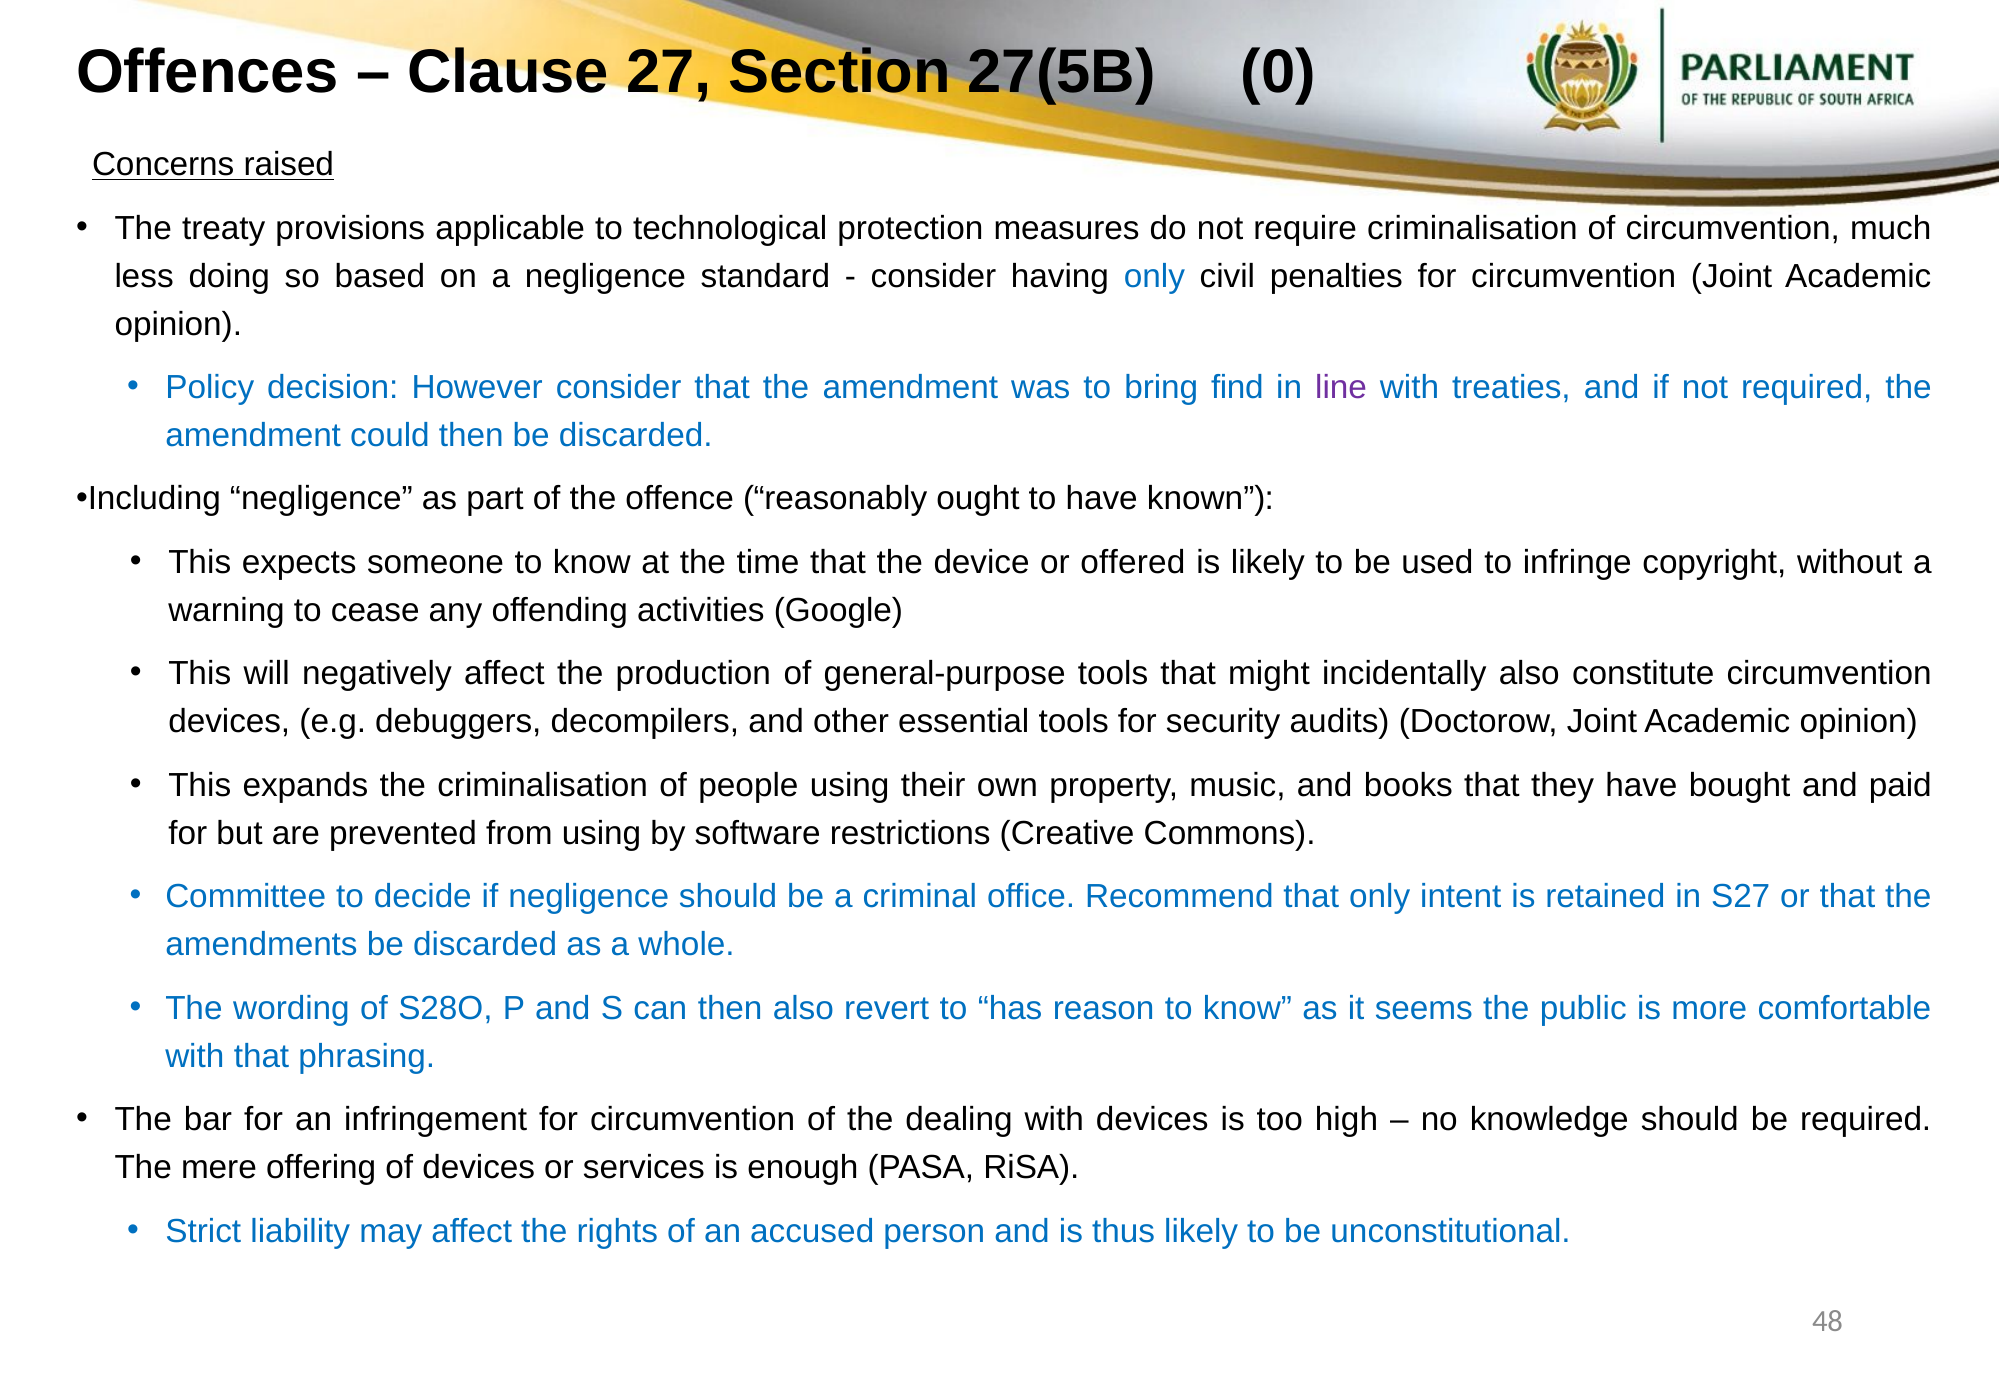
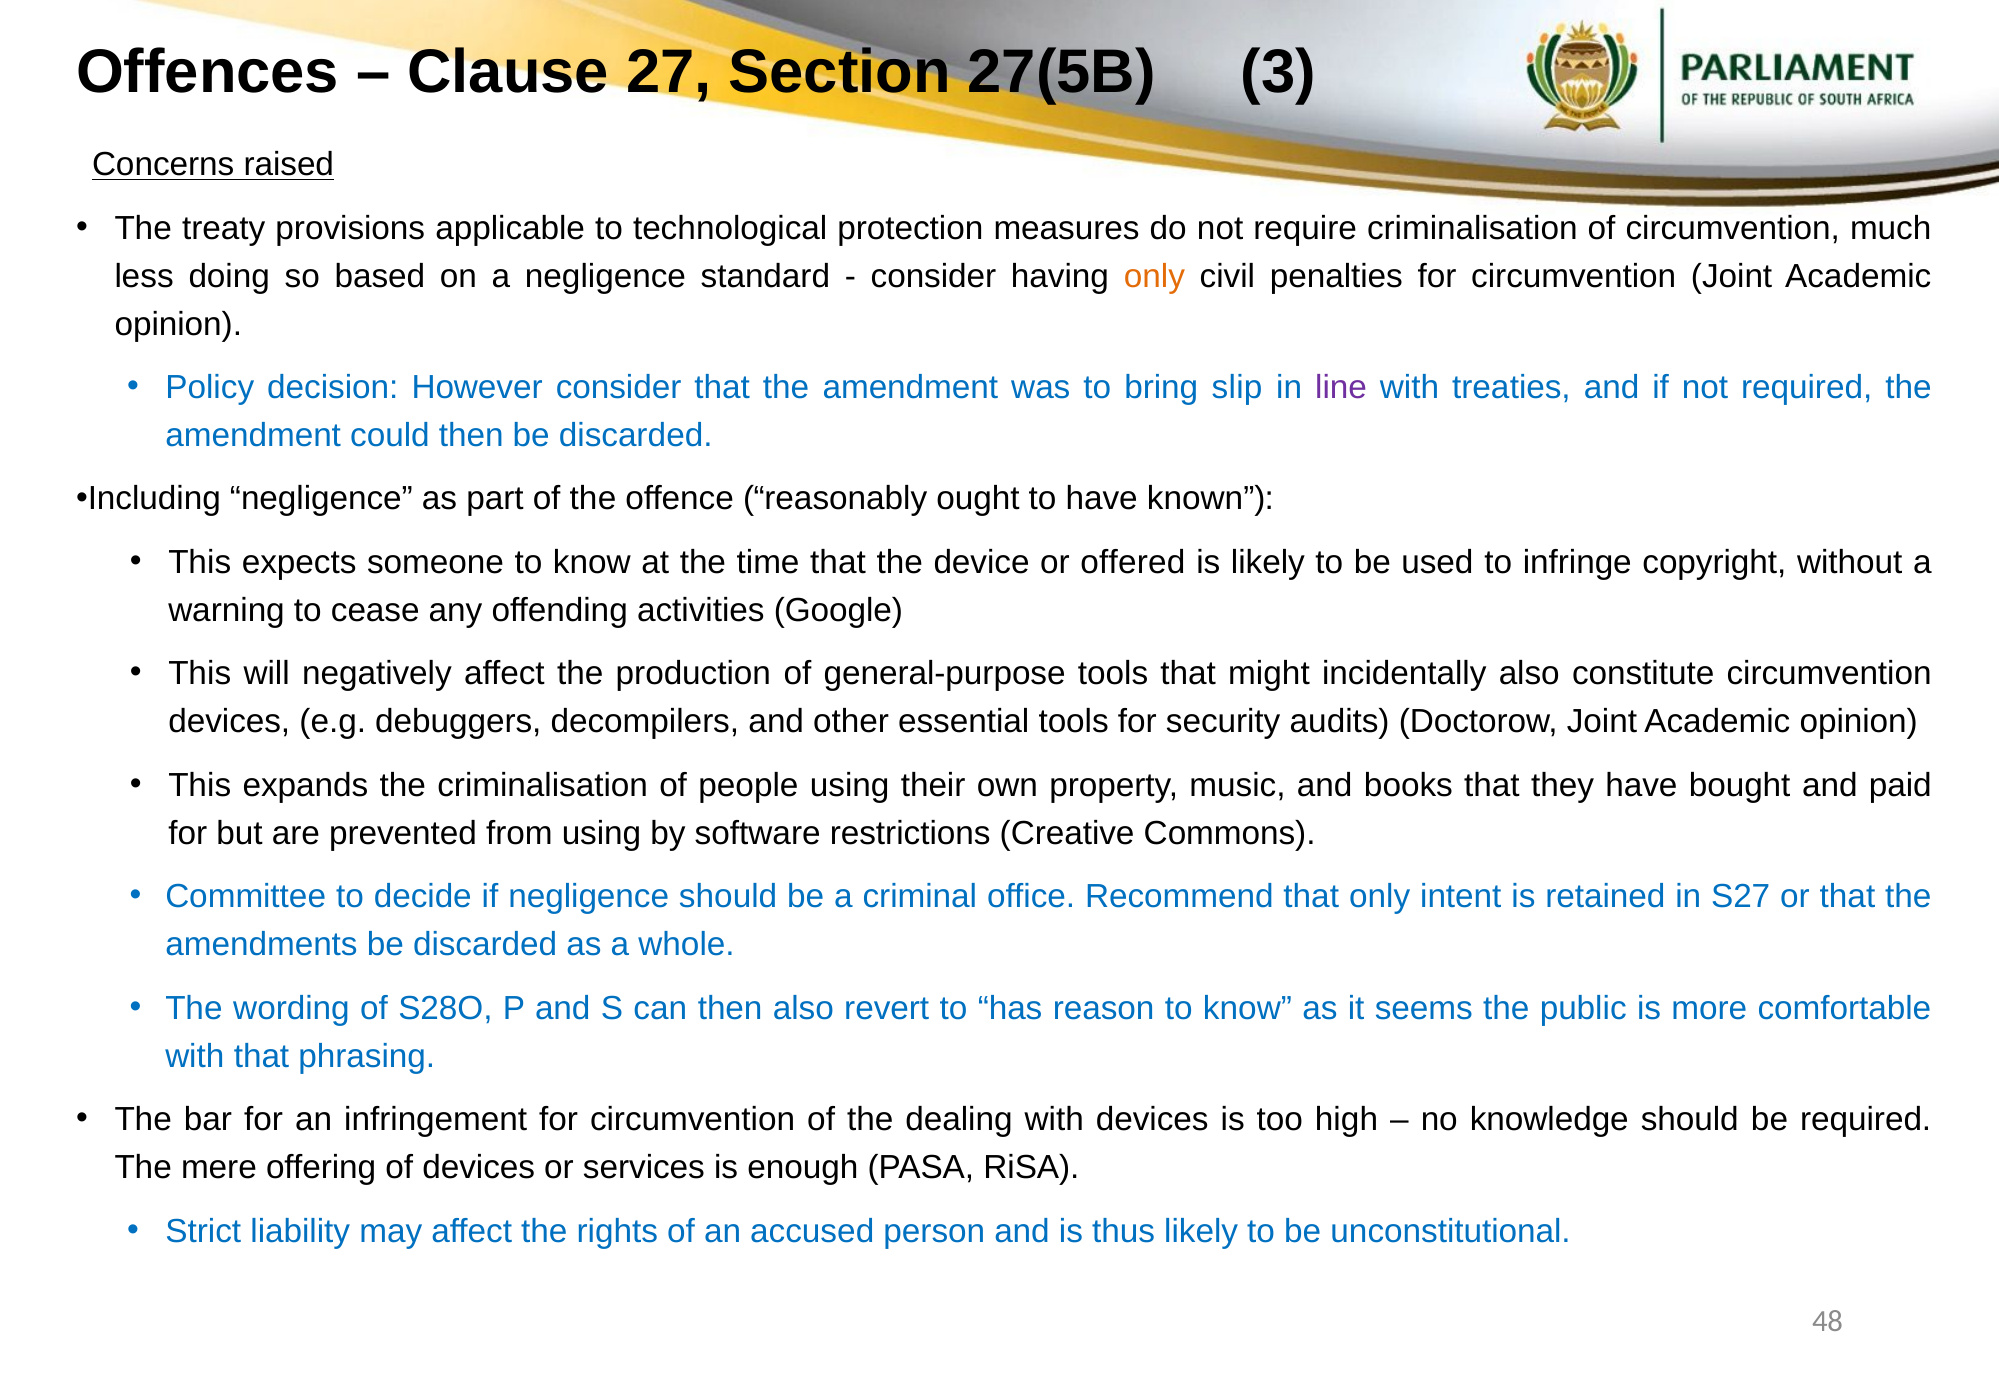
0: 0 -> 3
only at (1155, 276) colour: blue -> orange
find: find -> slip
